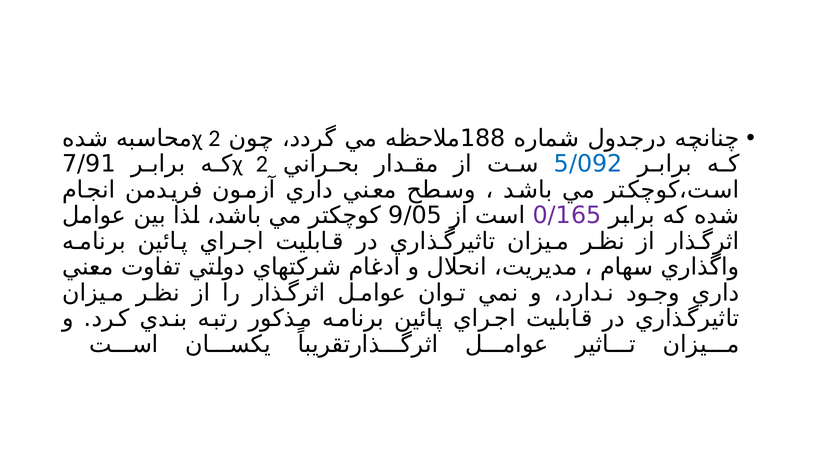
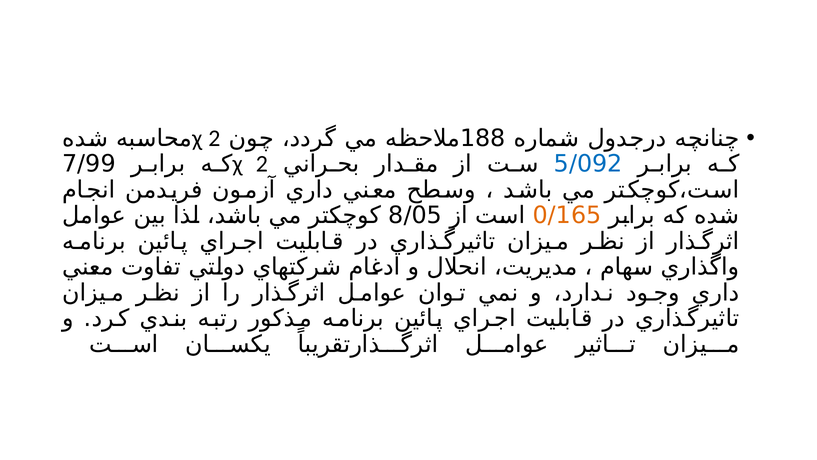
7/91: 7/91 -> 7/99
9/05: 9/05 -> 8/05
0/165 colour: purple -> orange
